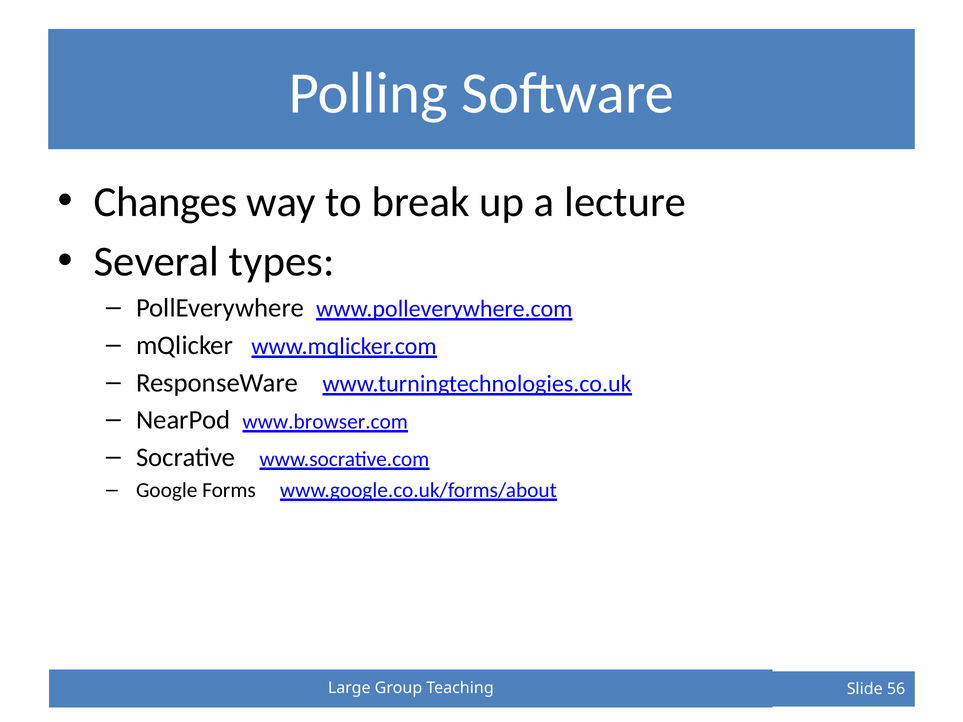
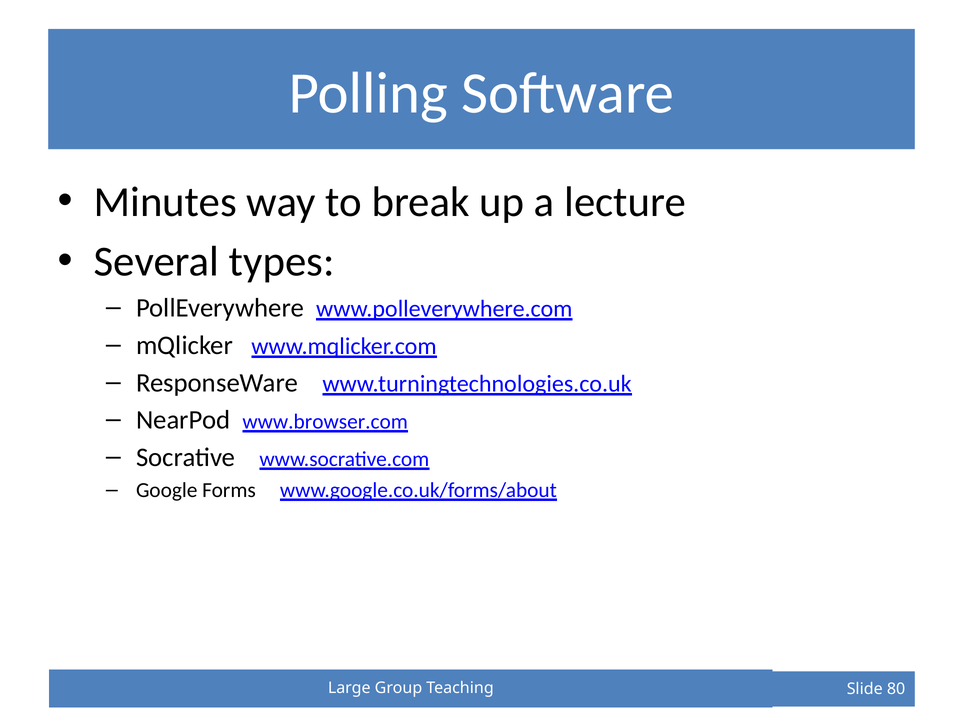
Changes: Changes -> Minutes
56: 56 -> 80
